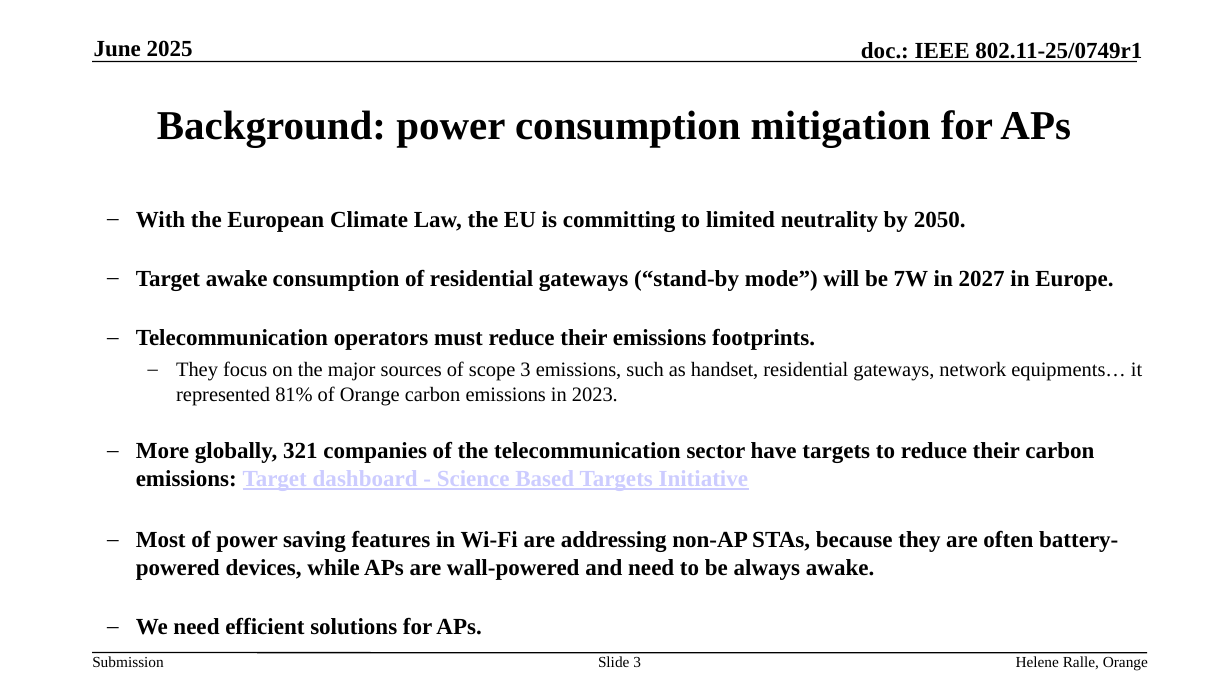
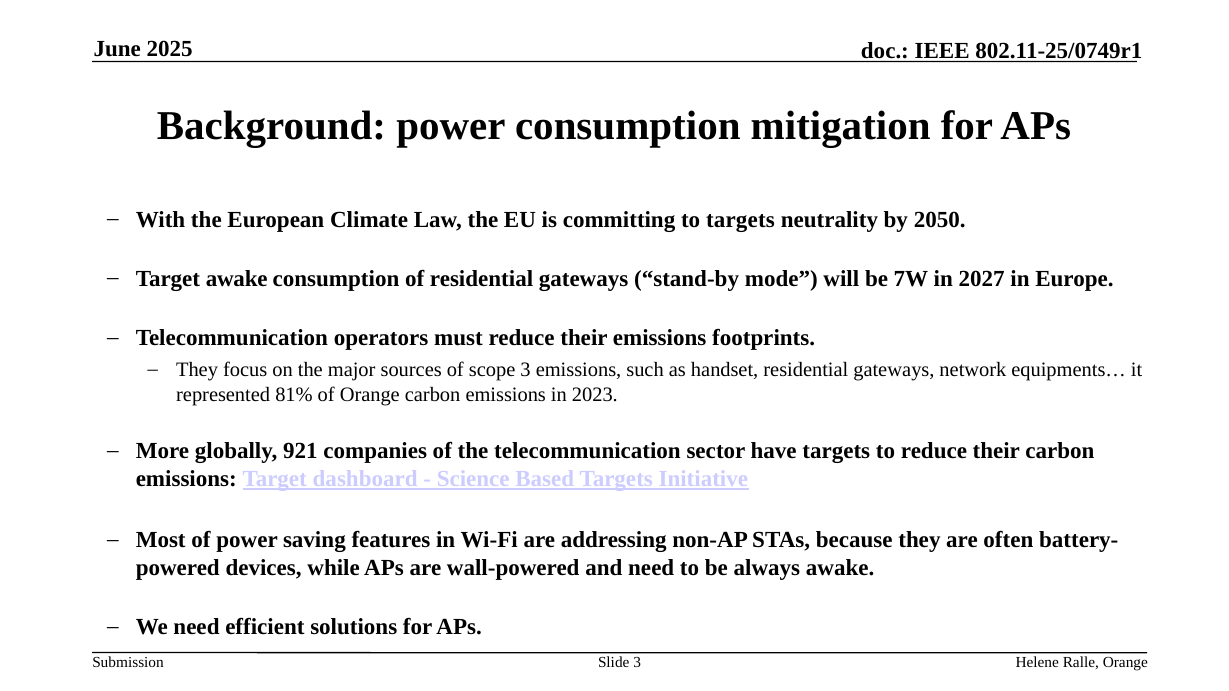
to limited: limited -> targets
321: 321 -> 921
